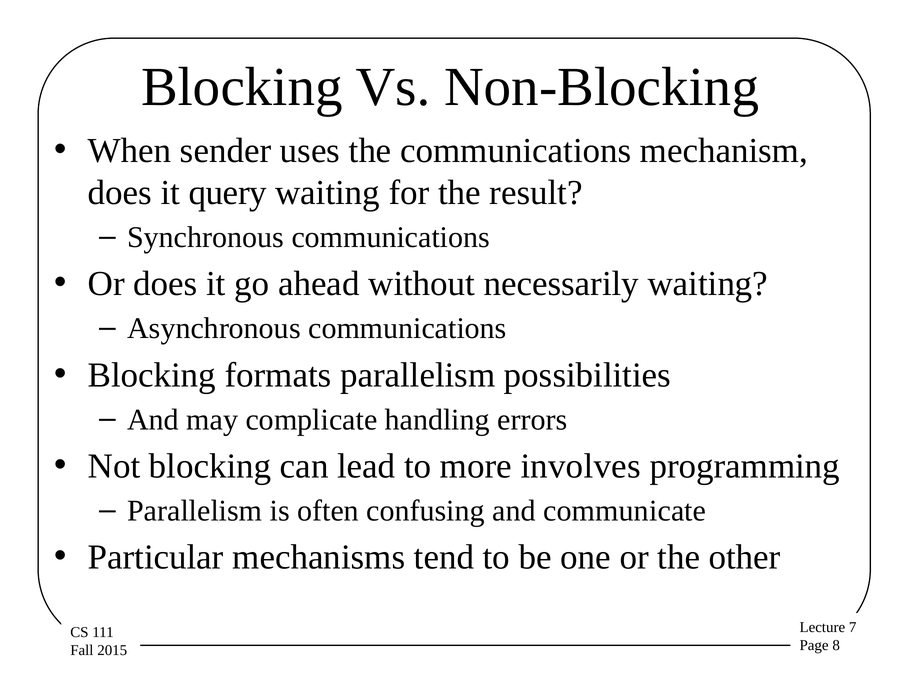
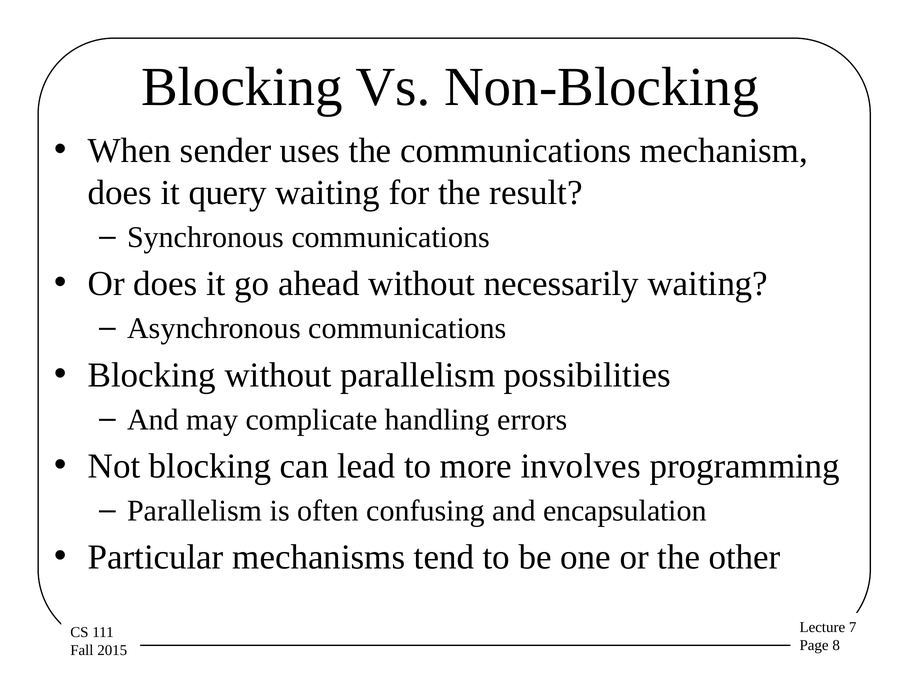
Blocking formats: formats -> without
communicate: communicate -> encapsulation
